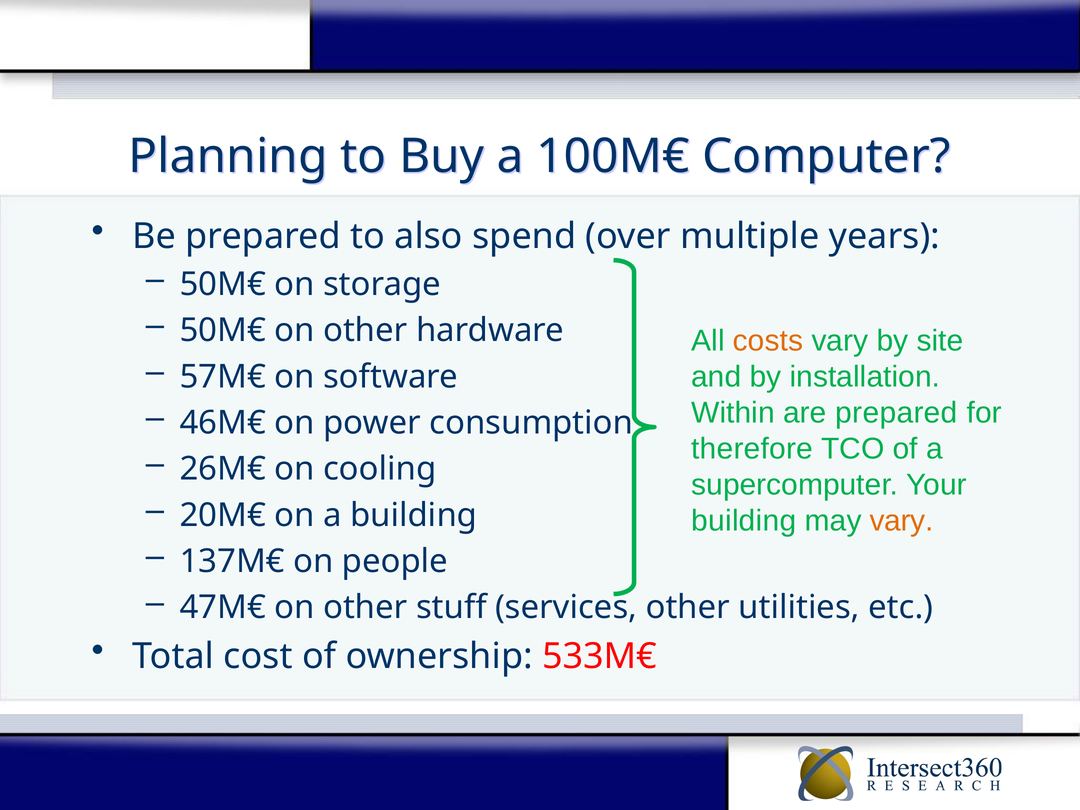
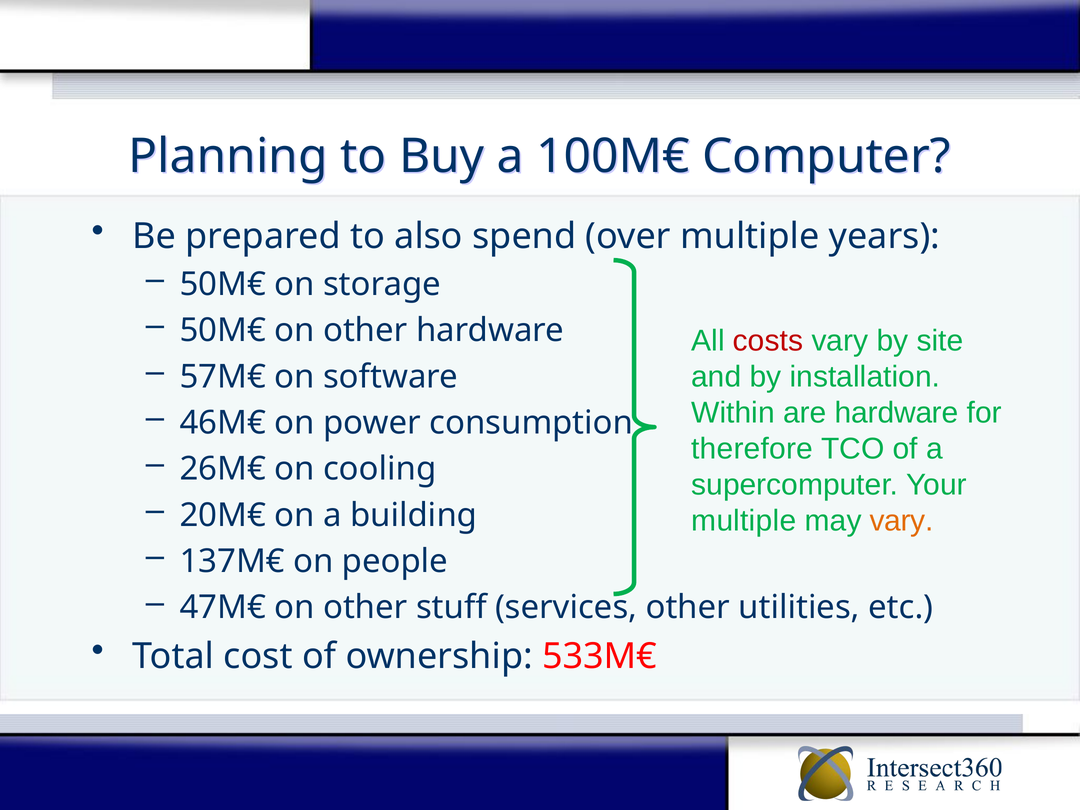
costs colour: orange -> red
are prepared: prepared -> hardware
building at (744, 521): building -> multiple
